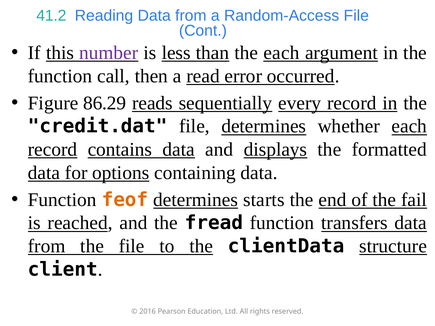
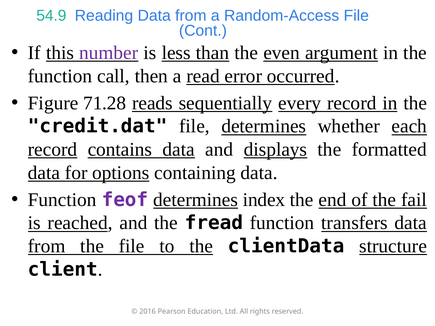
41.2: 41.2 -> 54.9
the each: each -> even
86.29: 86.29 -> 71.28
feof colour: orange -> purple
starts: starts -> index
